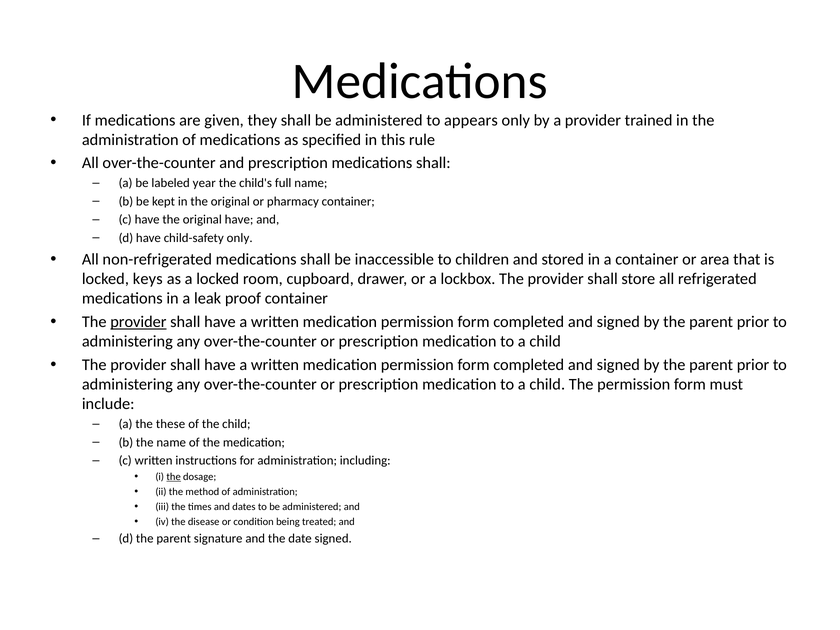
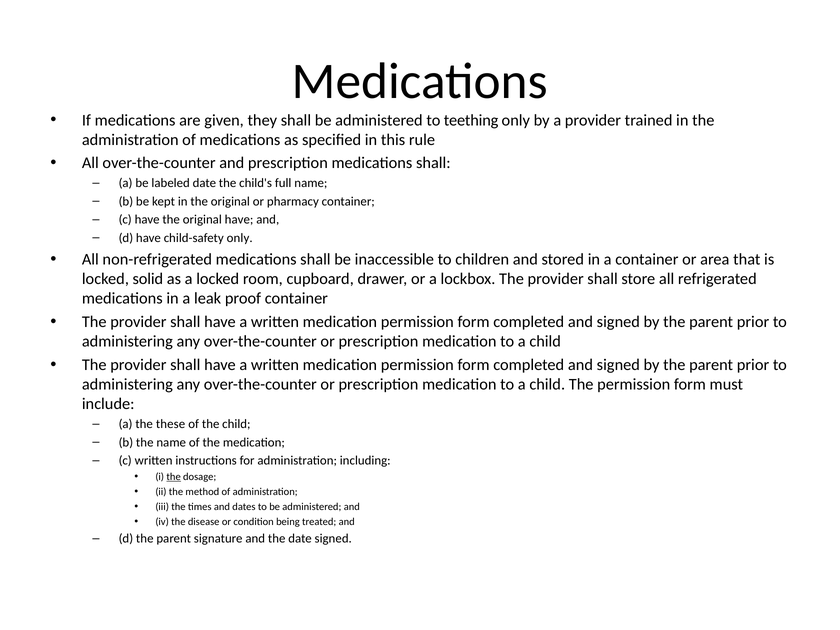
appears: appears -> teething
labeled year: year -> date
keys: keys -> solid
provider at (138, 322) underline: present -> none
